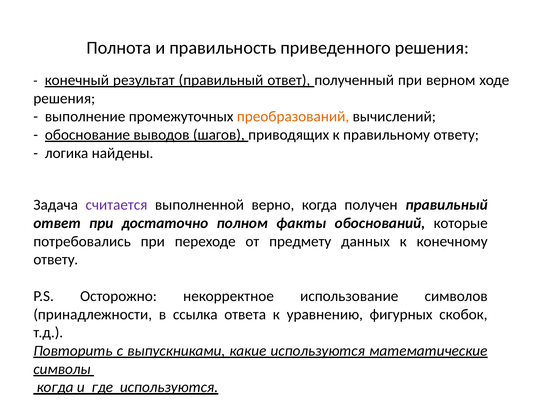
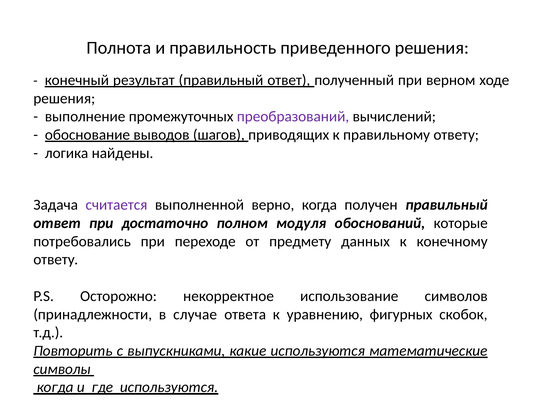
преобразований colour: orange -> purple
факты: факты -> модуля
ссылка: ссылка -> случае
